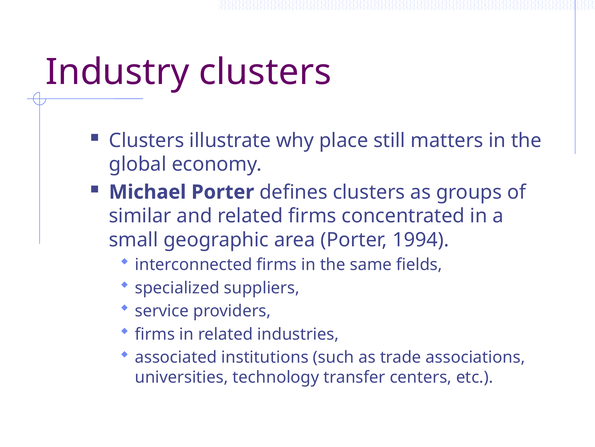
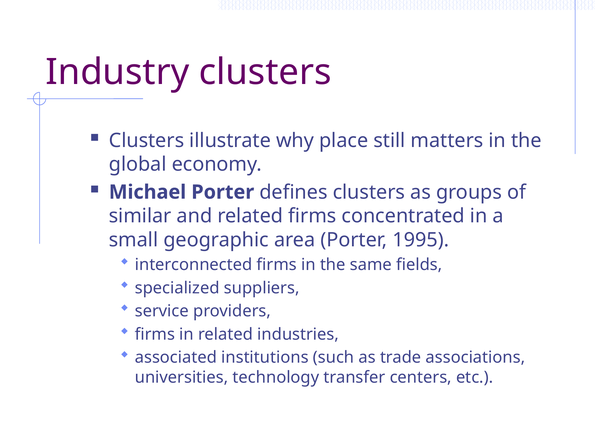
1994: 1994 -> 1995
